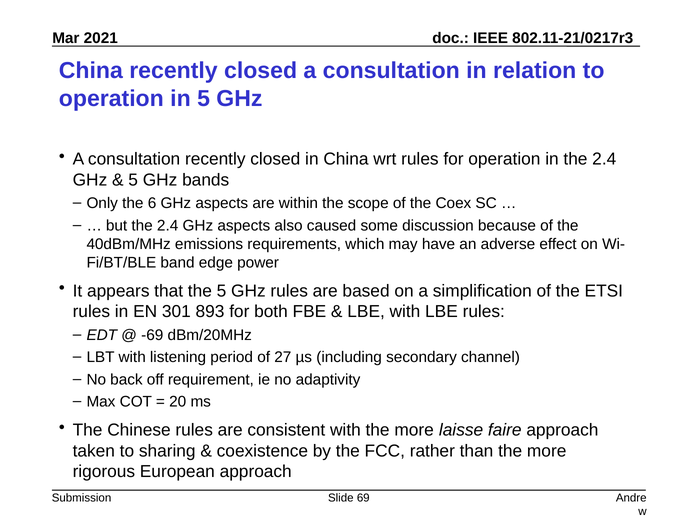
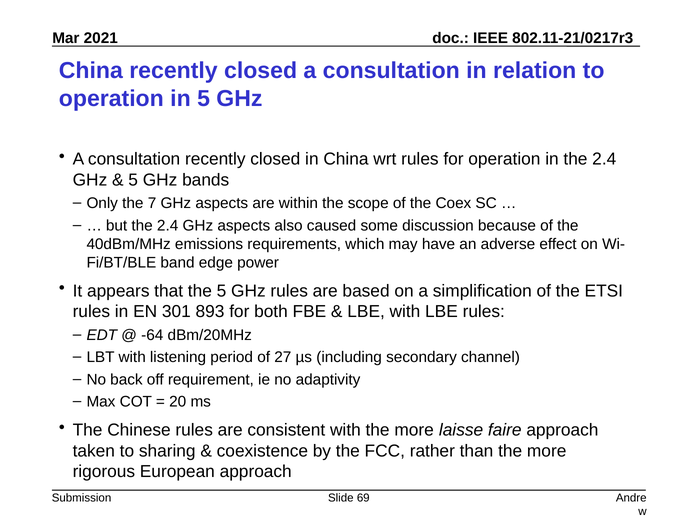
6: 6 -> 7
-69: -69 -> -64
